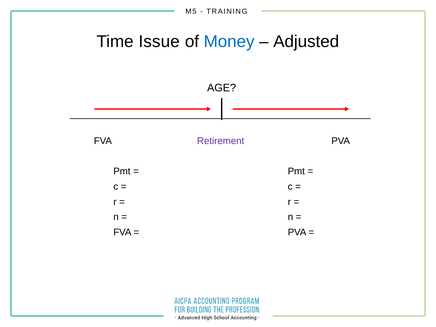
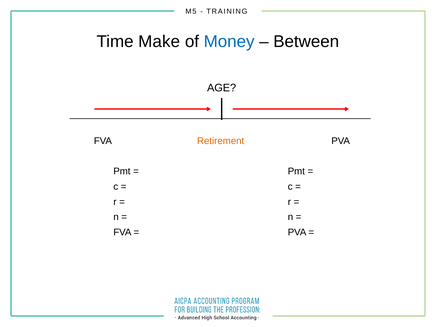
Issue: Issue -> Make
Adjusted: Adjusted -> Between
Retirement colour: purple -> orange
